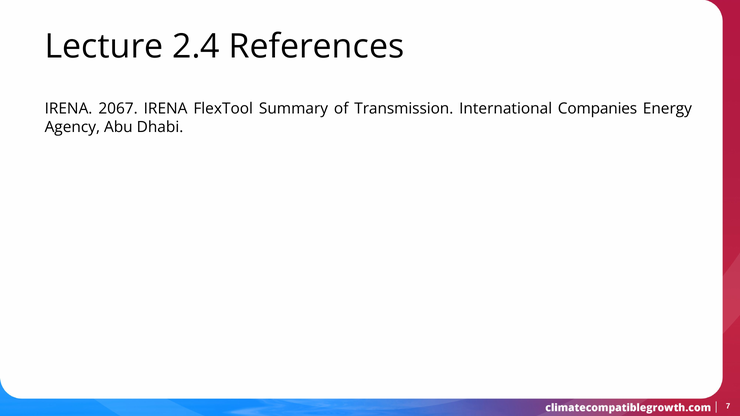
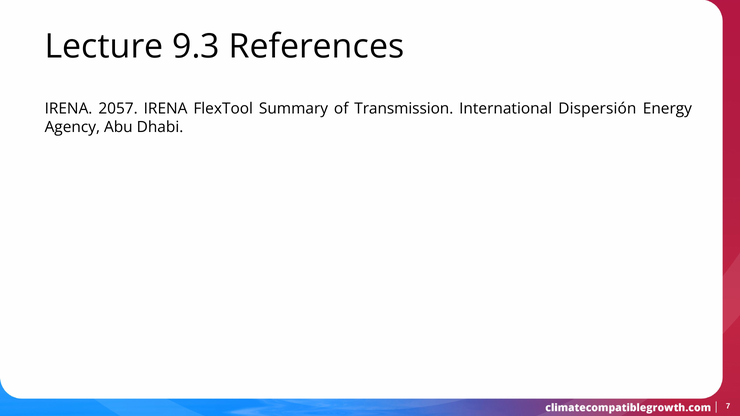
2.4: 2.4 -> 9.3
2067: 2067 -> 2057
Companies: Companies -> Dispersión
